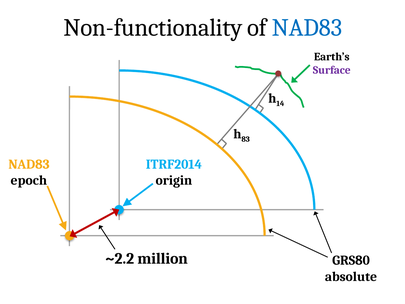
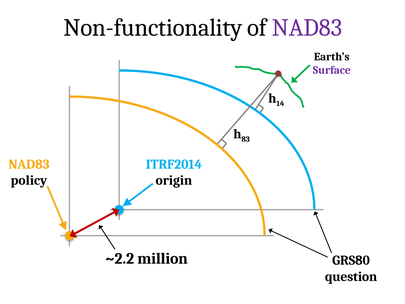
NAD83 at (307, 28) colour: blue -> purple
epoch: epoch -> policy
absolute: absolute -> question
